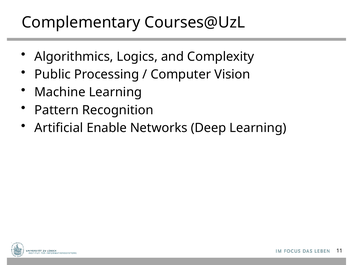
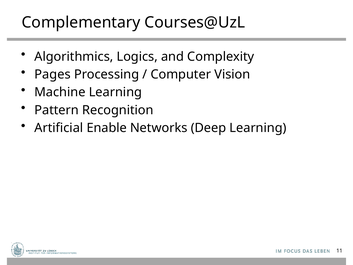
Public: Public -> Pages
